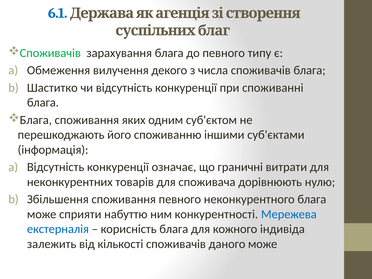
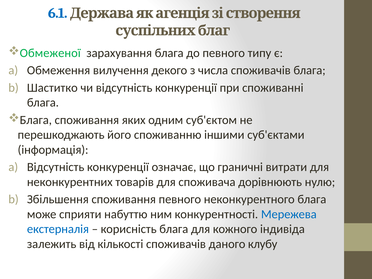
Споживачів at (50, 53): Споживачів -> Обмеженої
даного може: може -> клубу
